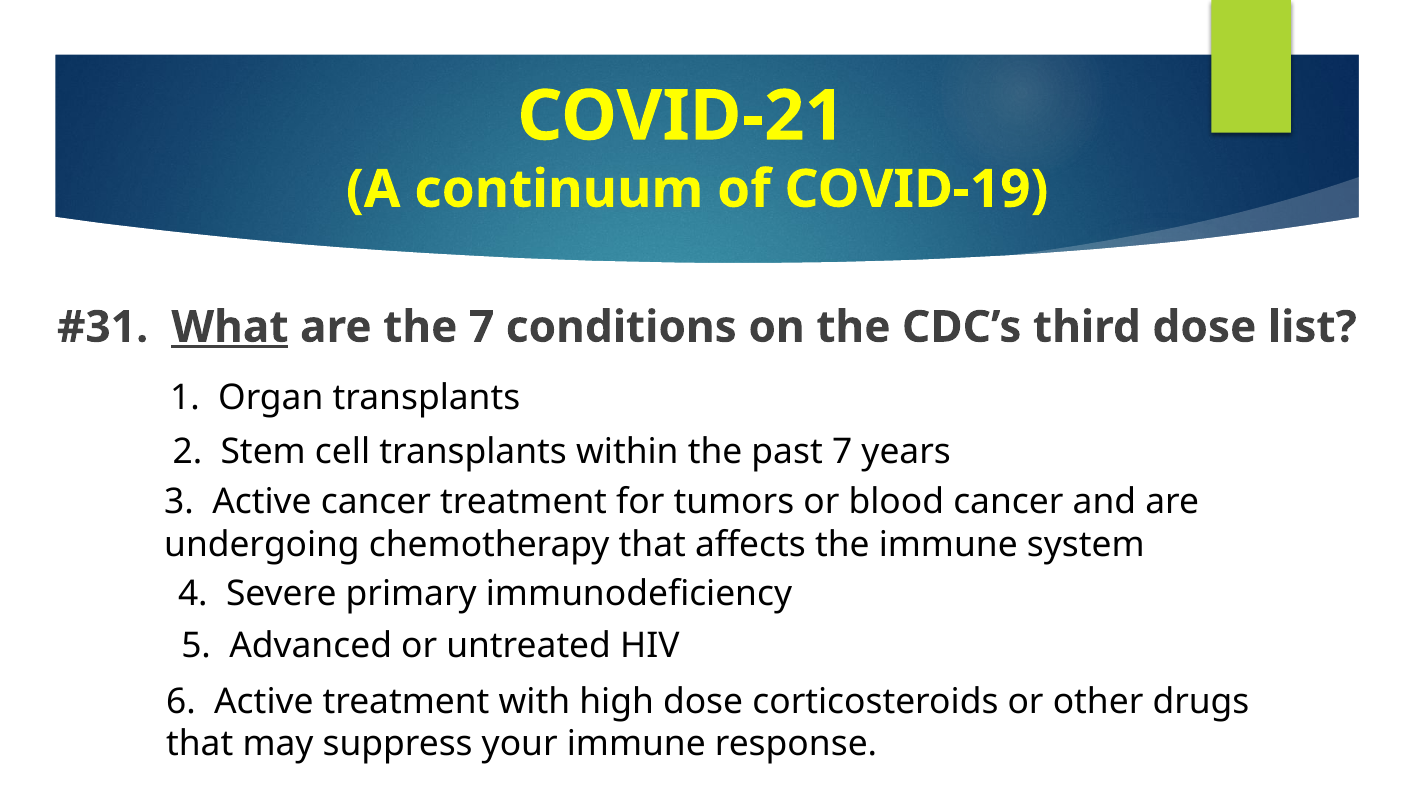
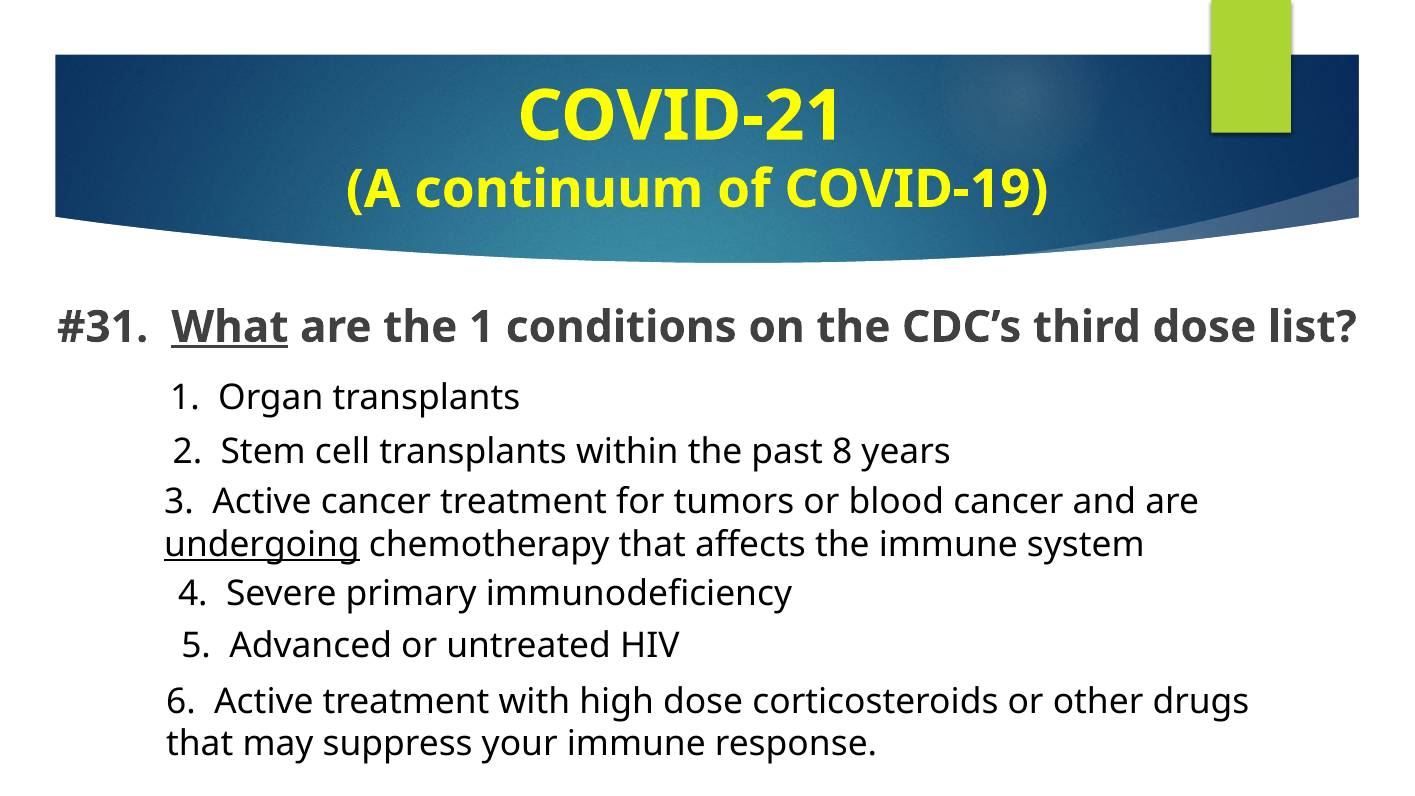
the 7: 7 -> 1
past 7: 7 -> 8
undergoing underline: none -> present
